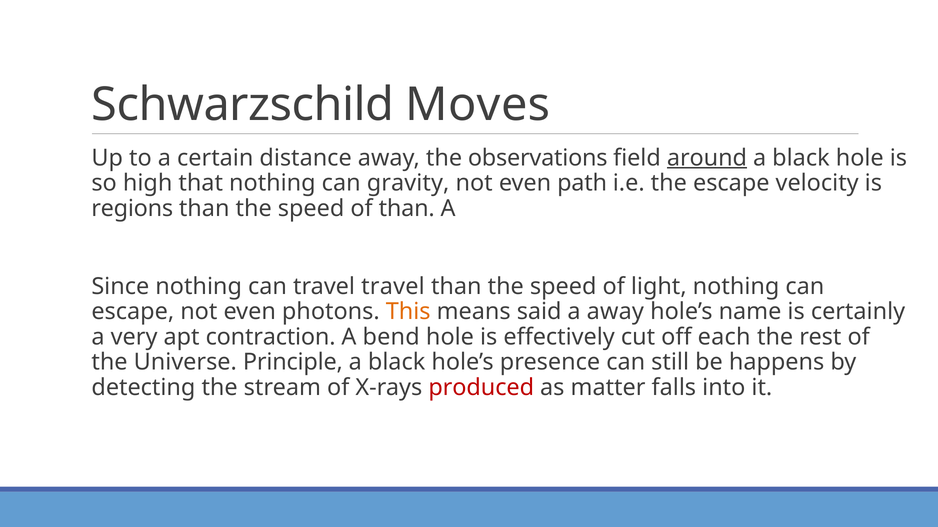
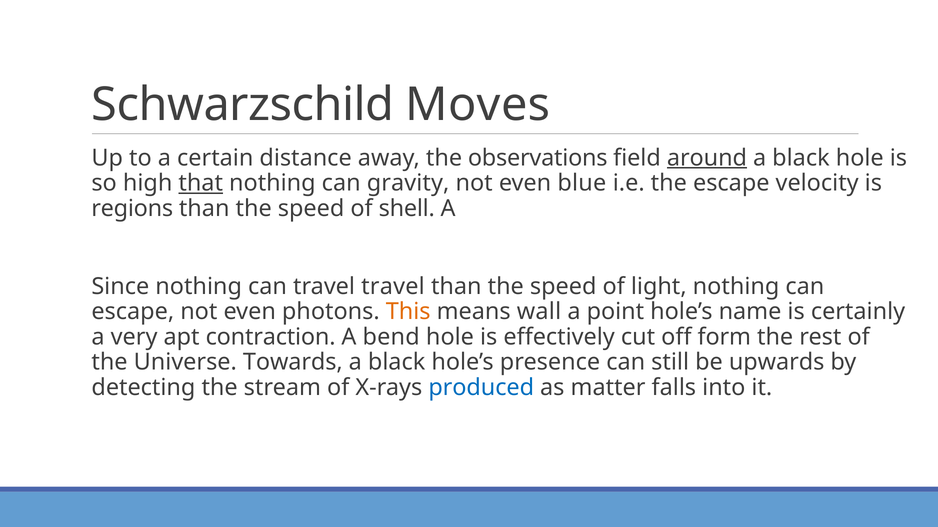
that underline: none -> present
path: path -> blue
of than: than -> shell
said: said -> wall
a away: away -> point
each: each -> form
Principle: Principle -> Towards
happens: happens -> upwards
produced colour: red -> blue
